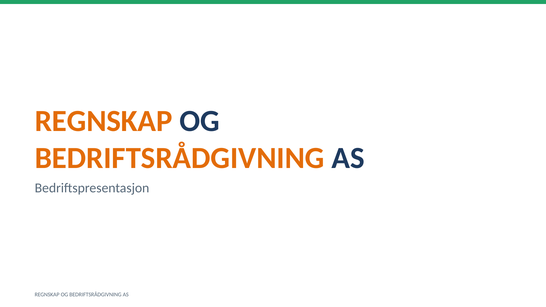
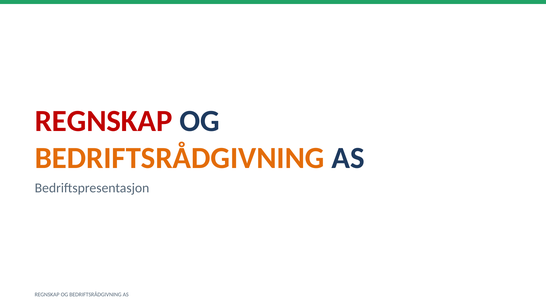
REGNSKAP at (104, 121) colour: orange -> red
